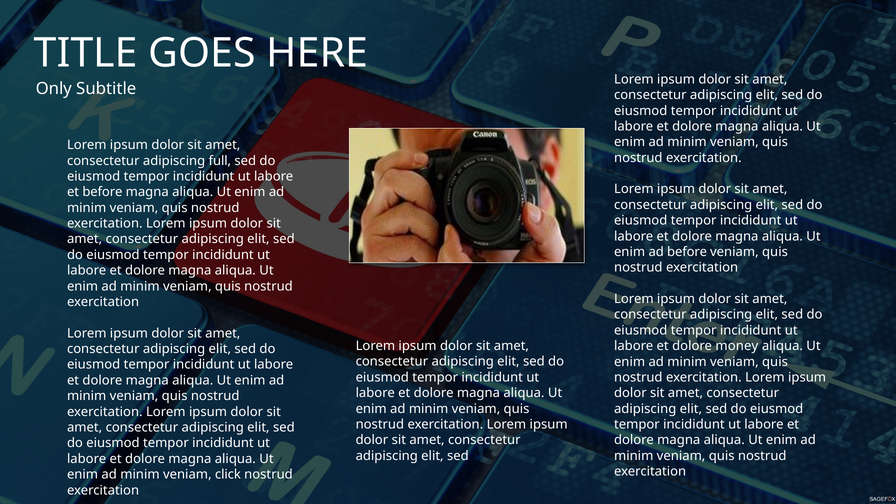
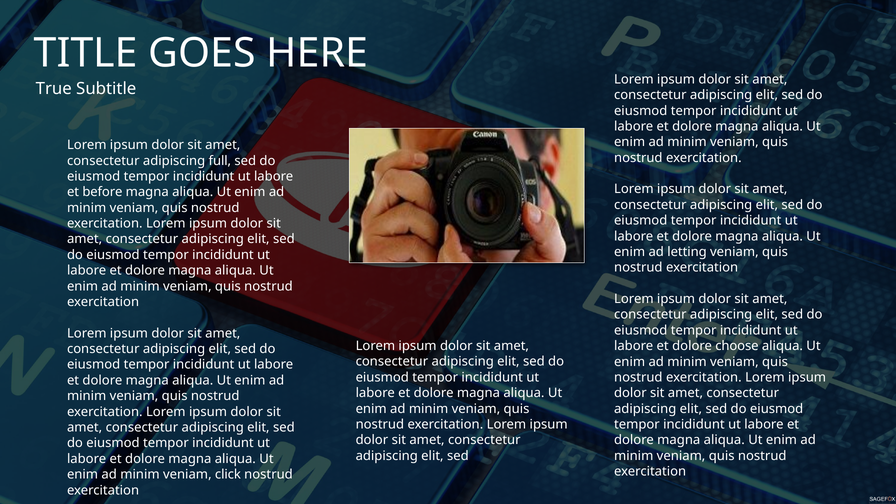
Only: Only -> True
ad before: before -> letting
money: money -> choose
